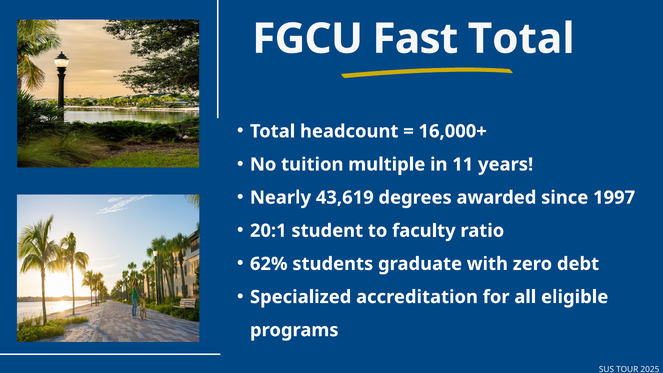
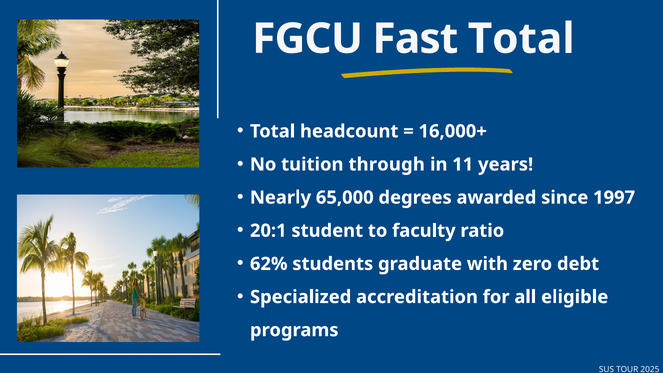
multiple: multiple -> through
43,619: 43,619 -> 65,000
